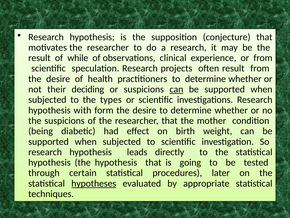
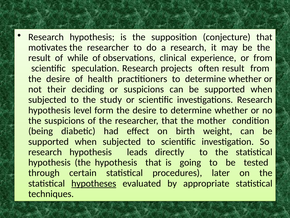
can at (176, 89) underline: present -> none
types: types -> study
with: with -> level
